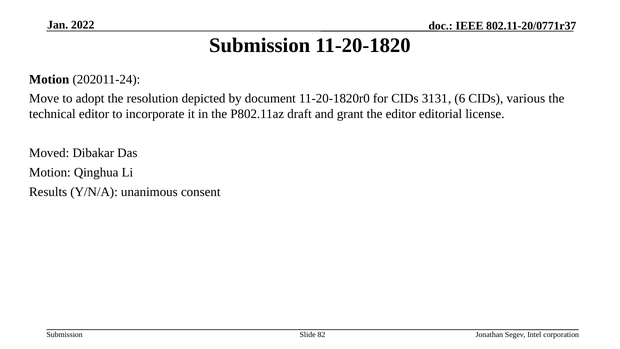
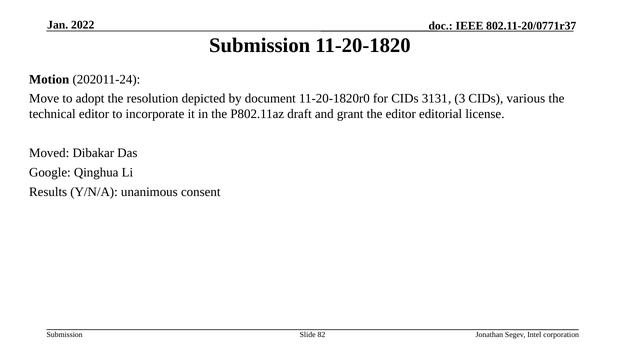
6: 6 -> 3
Motion at (50, 172): Motion -> Google
